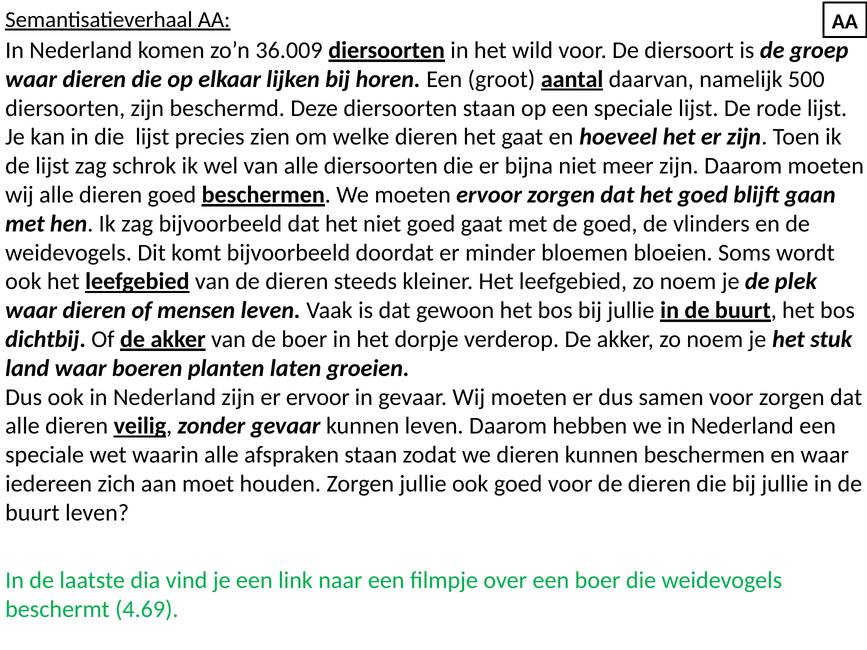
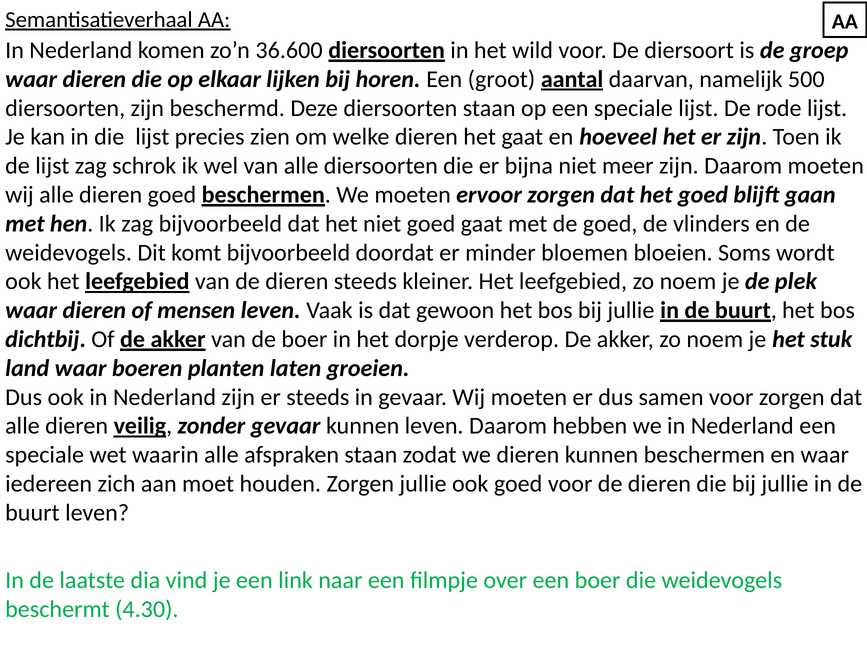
36.009: 36.009 -> 36.600
er ervoor: ervoor -> steeds
4.69: 4.69 -> 4.30
